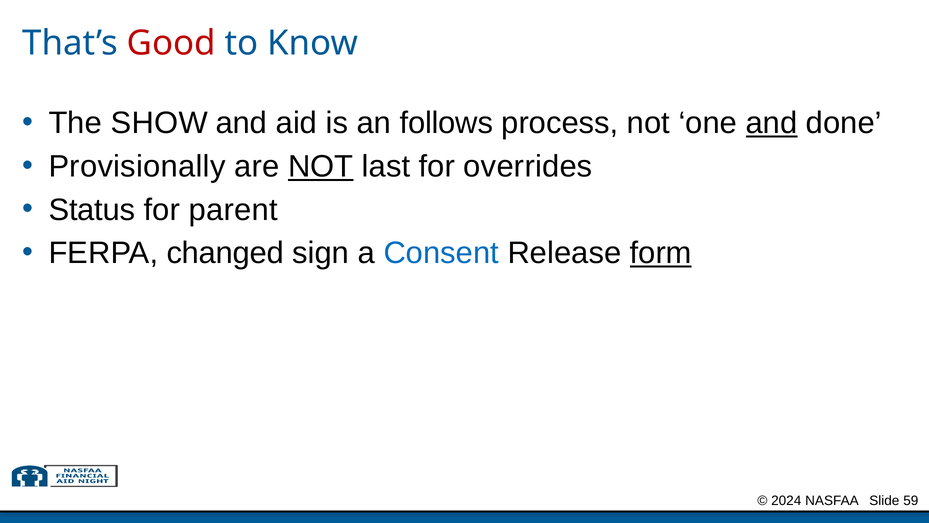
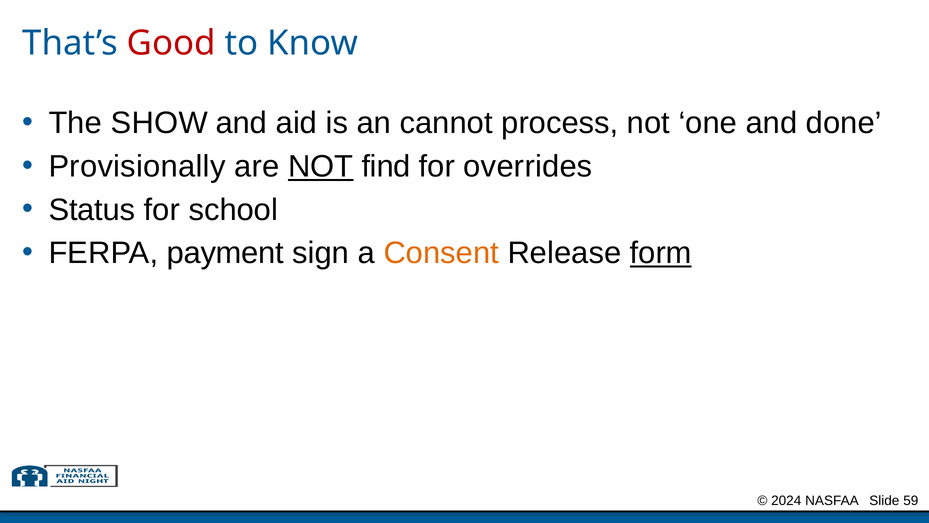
follows: follows -> cannot
and at (772, 123) underline: present -> none
last: last -> find
parent: parent -> school
changed: changed -> payment
Consent colour: blue -> orange
